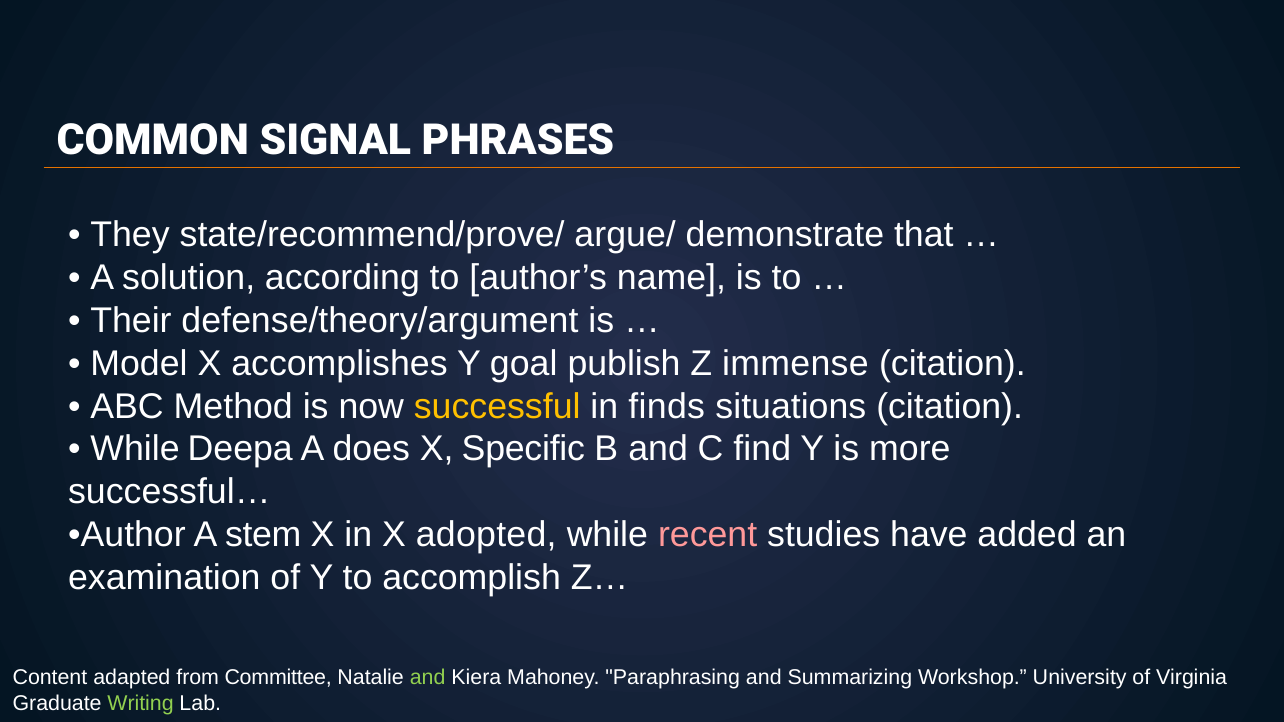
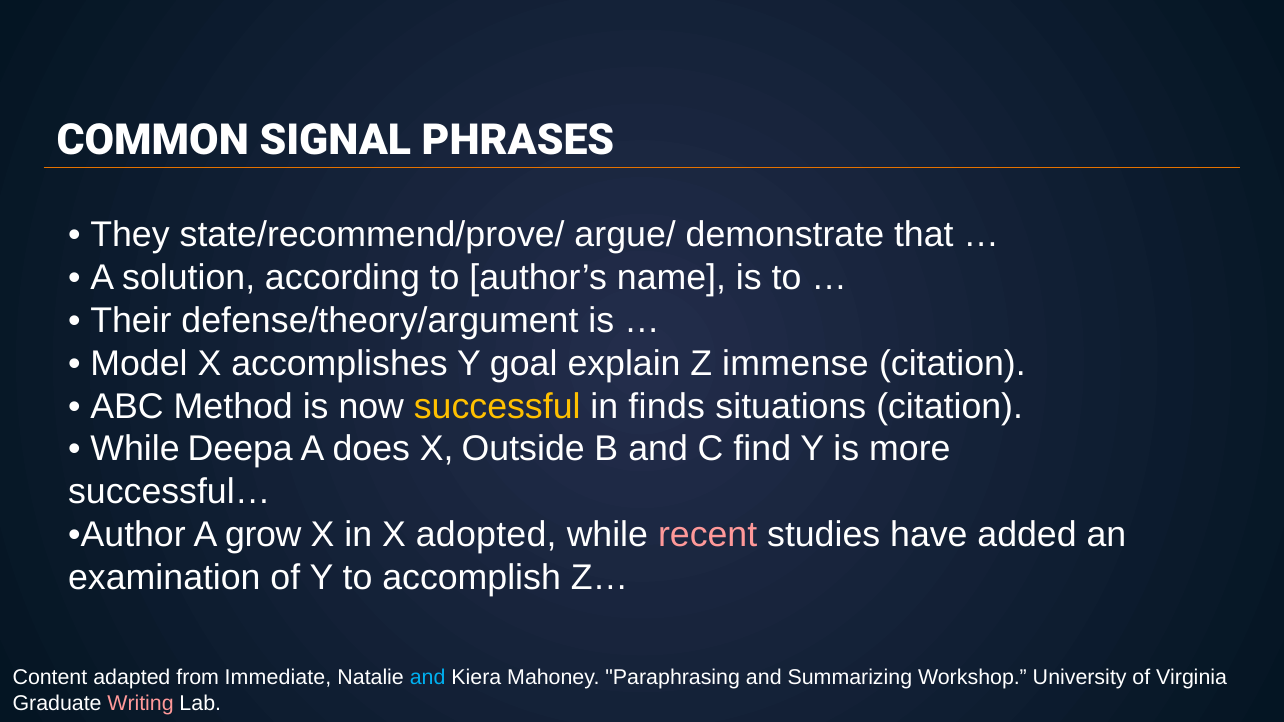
publish: publish -> explain
Specific: Specific -> Outside
stem: stem -> grow
Committee: Committee -> Immediate
and at (428, 678) colour: light green -> light blue
Writing colour: light green -> pink
